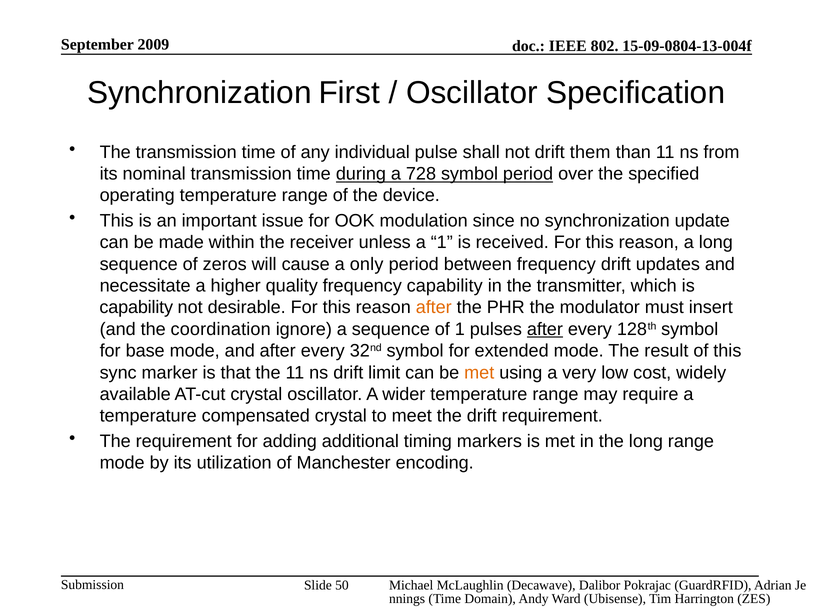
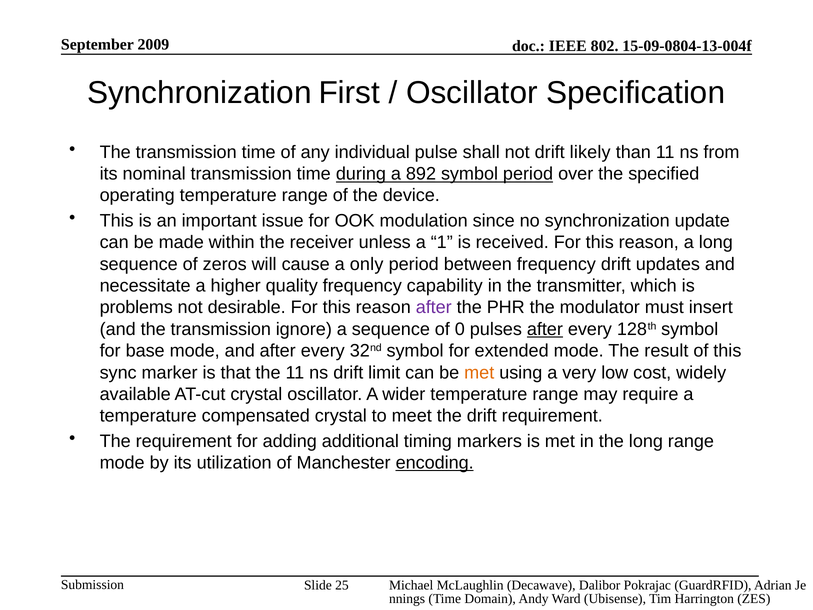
them: them -> likely
728: 728 -> 892
capability at (136, 307): capability -> problems
after at (434, 307) colour: orange -> purple
and the coordination: coordination -> transmission
of 1: 1 -> 0
encoding underline: none -> present
50: 50 -> 25
